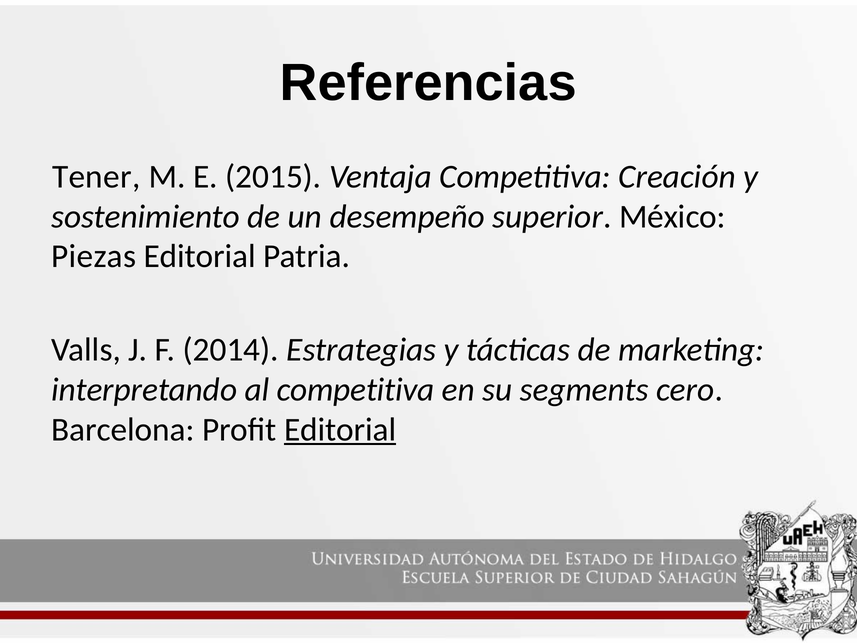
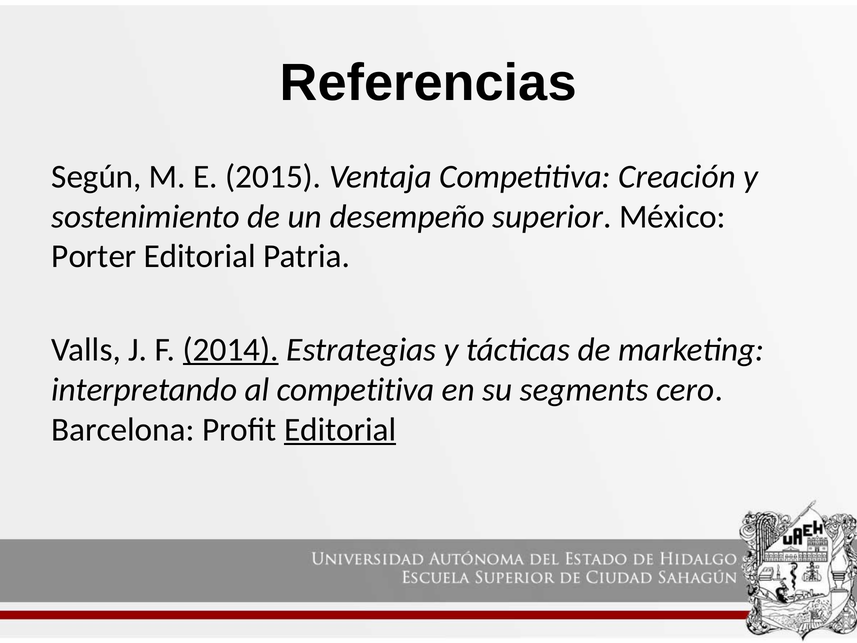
Tener: Tener -> Según
Piezas: Piezas -> Porter
2014 underline: none -> present
